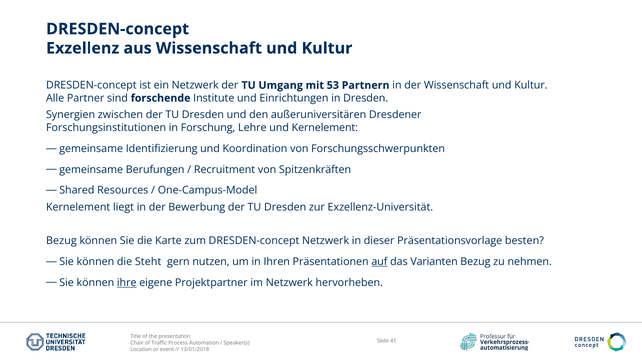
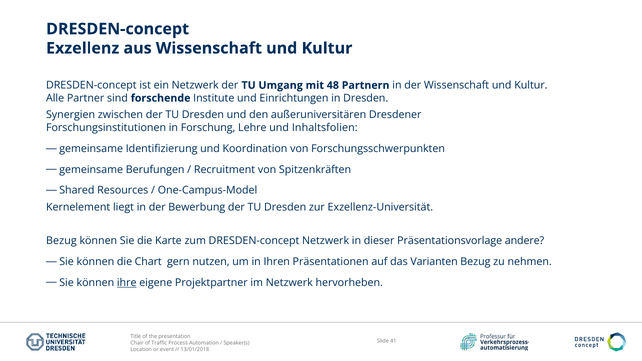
53: 53 -> 48
und Kernelement: Kernelement -> Inhaltsfolien
besten: besten -> andere
Steht: Steht -> Chart
auf underline: present -> none
